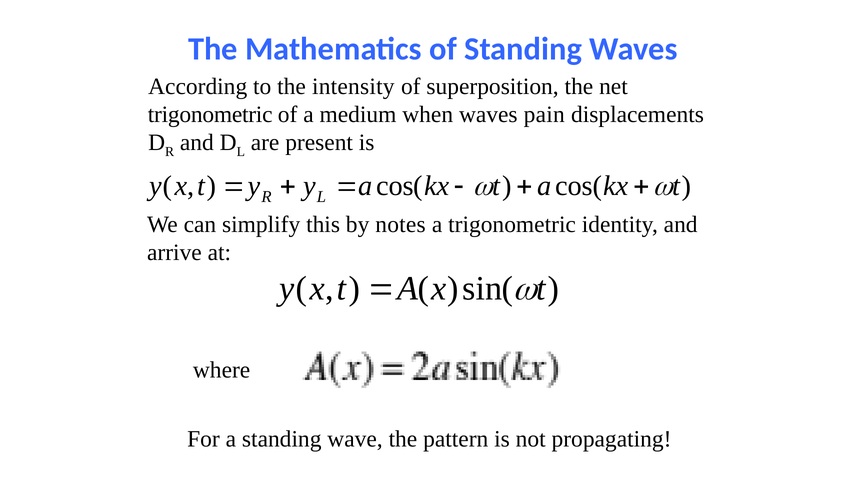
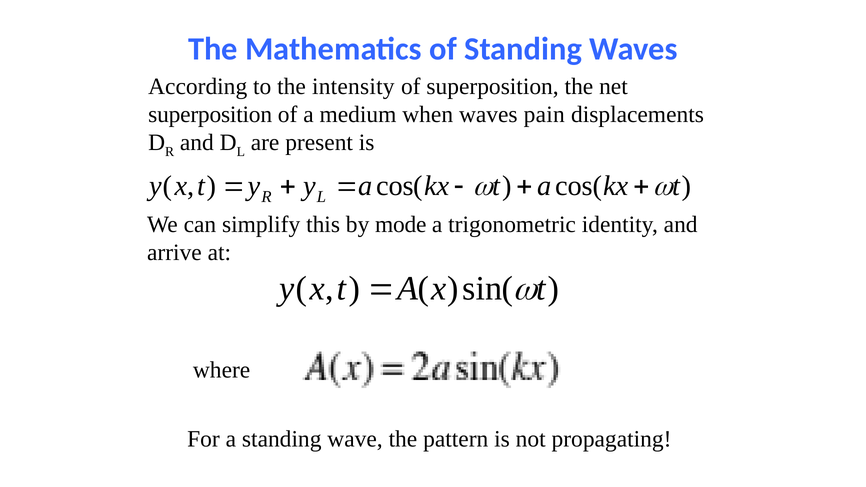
trigonometric at (210, 115): trigonometric -> superposition
notes: notes -> mode
